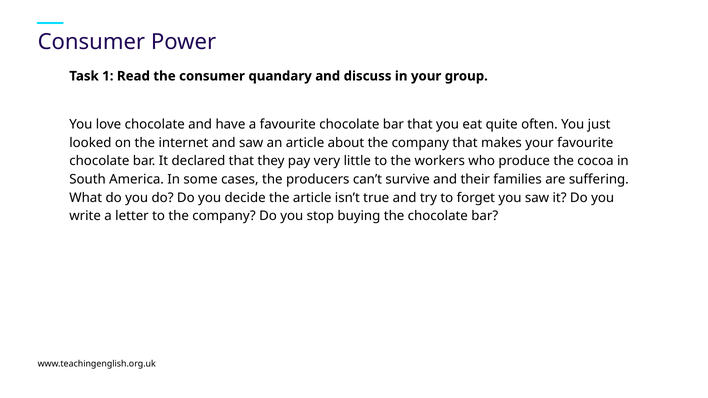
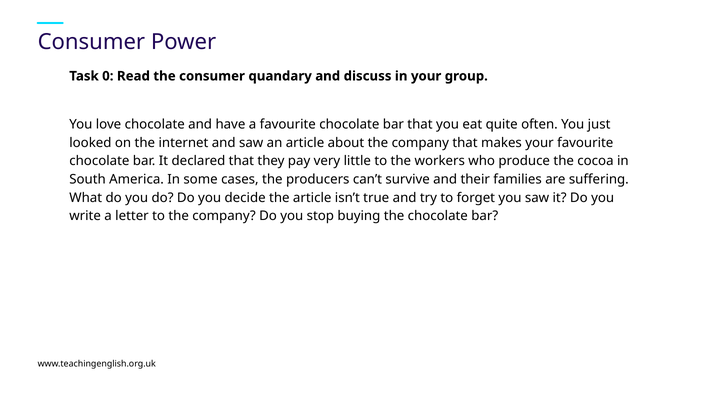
1: 1 -> 0
